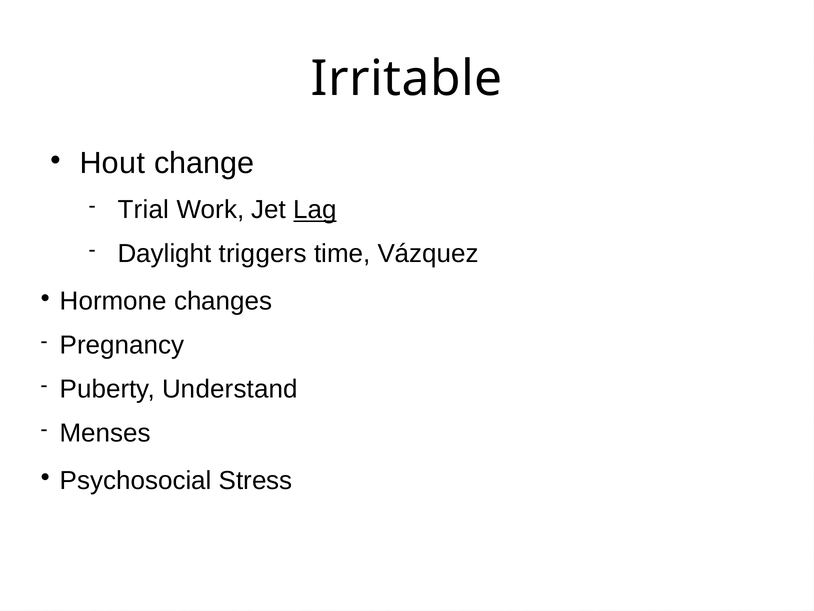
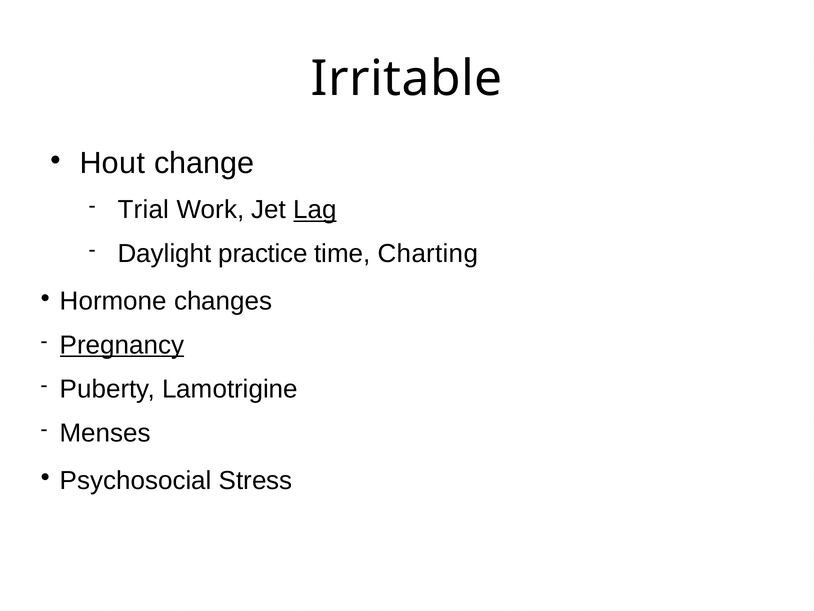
triggers: triggers -> practice
Vázquez: Vázquez -> Charting
Pregnancy underline: none -> present
Understand: Understand -> Lamotrigine
